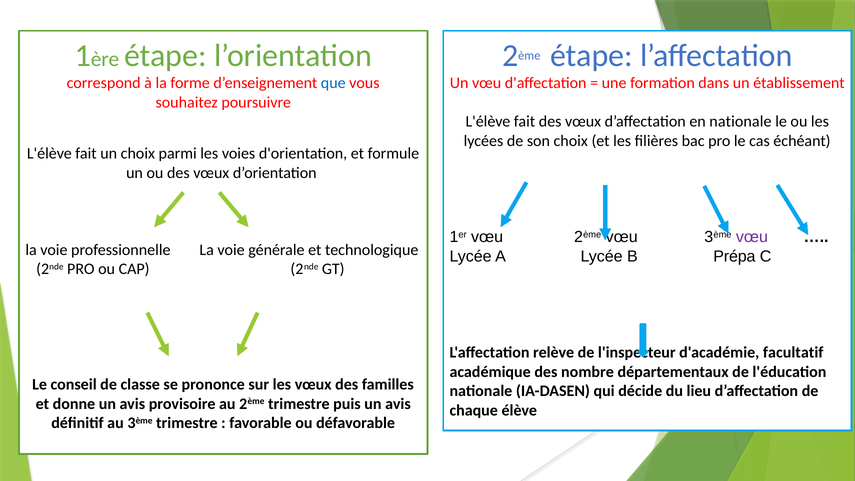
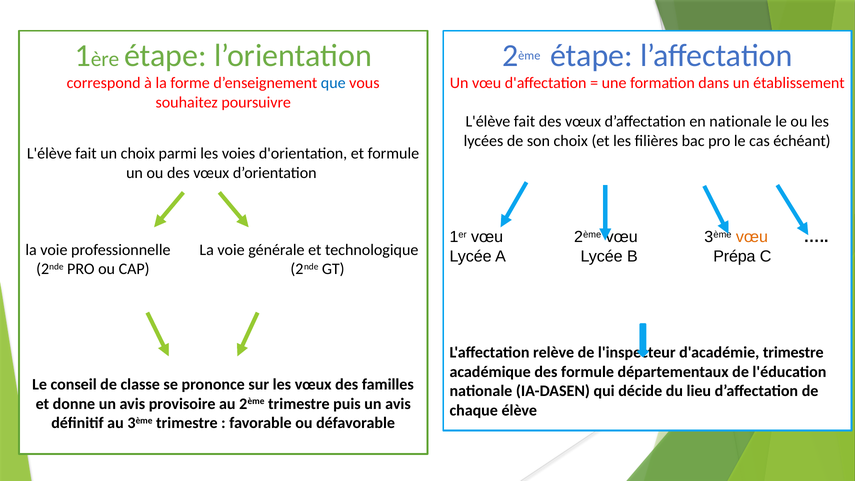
vœu at (752, 237) colour: purple -> orange
d'académie facultatif: facultatif -> trimestre
des nombre: nombre -> formule
